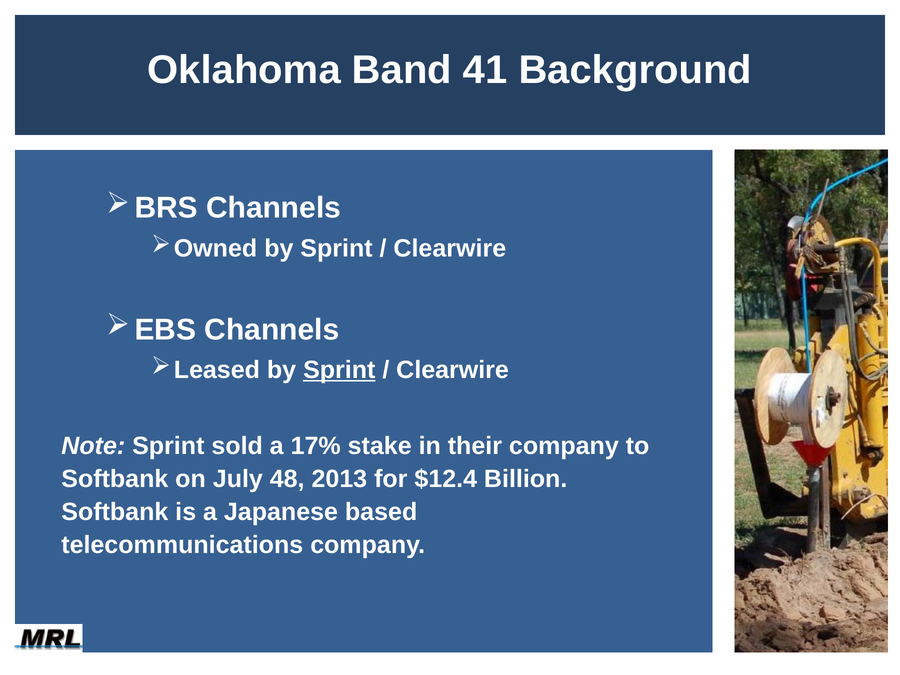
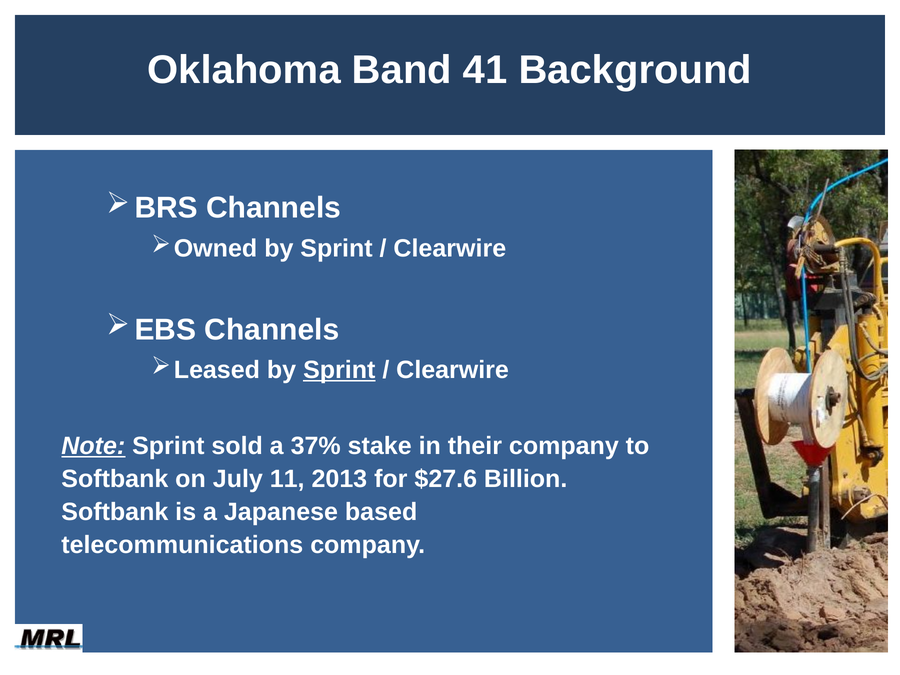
Note underline: none -> present
17%: 17% -> 37%
48: 48 -> 11
$12.4: $12.4 -> $27.6
